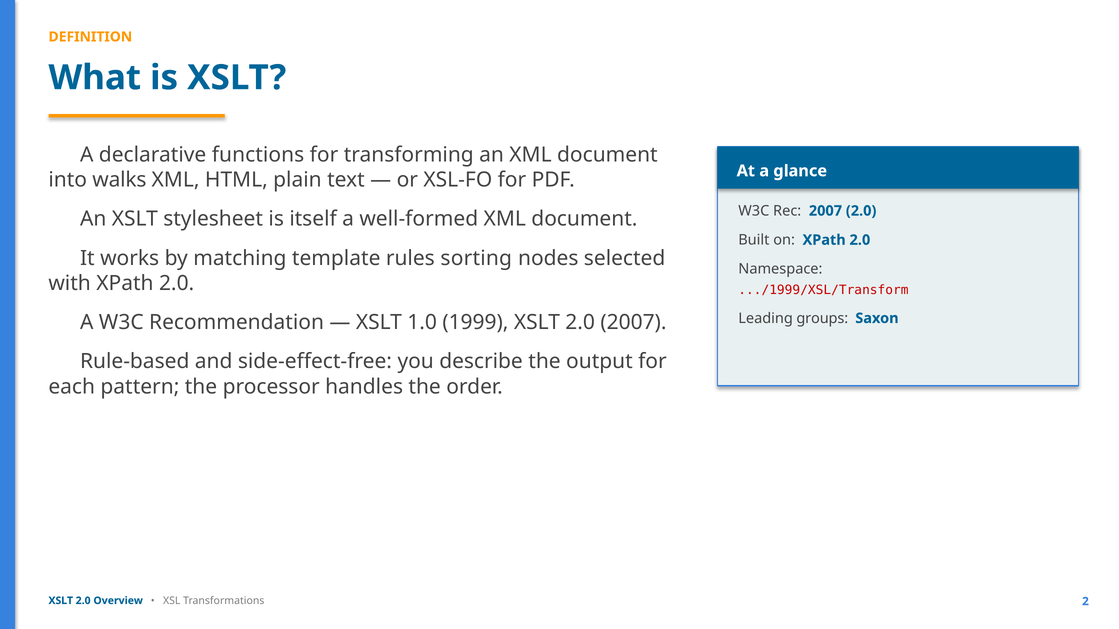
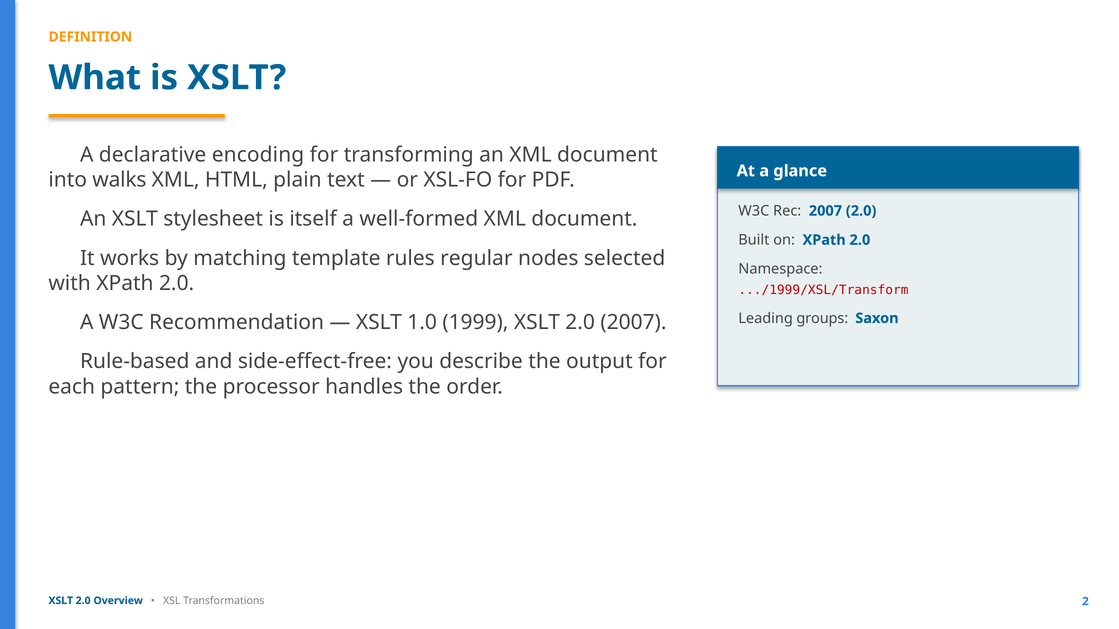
functions: functions -> encoding
sorting: sorting -> regular
